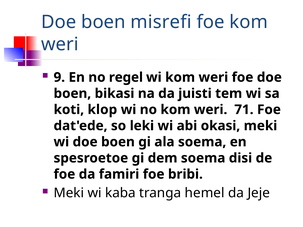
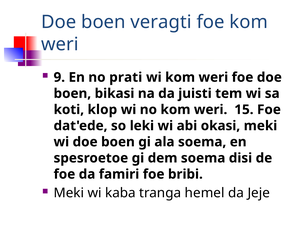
misrefi: misrefi -> veragti
regel: regel -> prati
71: 71 -> 15
